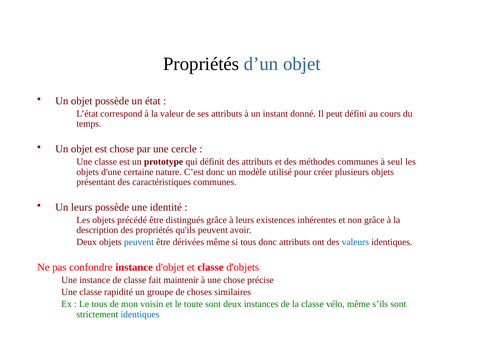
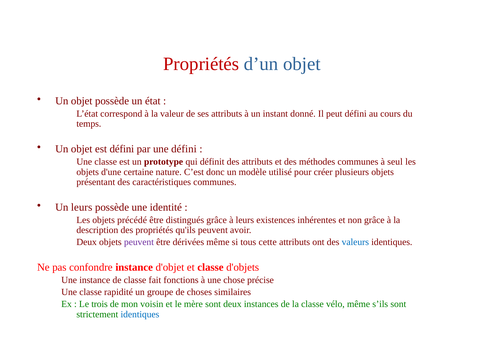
Propriétés at (201, 64) colour: black -> red
est chose: chose -> défini
une cercle: cercle -> défini
peuvent at (139, 242) colour: blue -> purple
tous donc: donc -> cette
maintenir: maintenir -> fonctions
Le tous: tous -> trois
toute: toute -> mère
